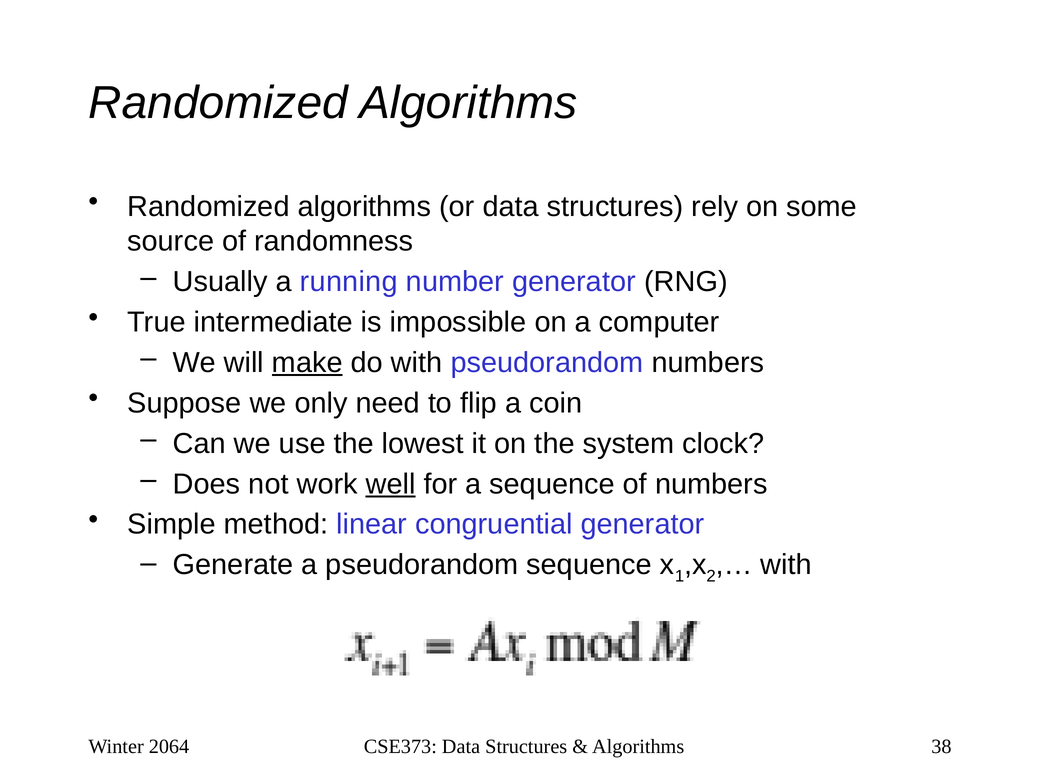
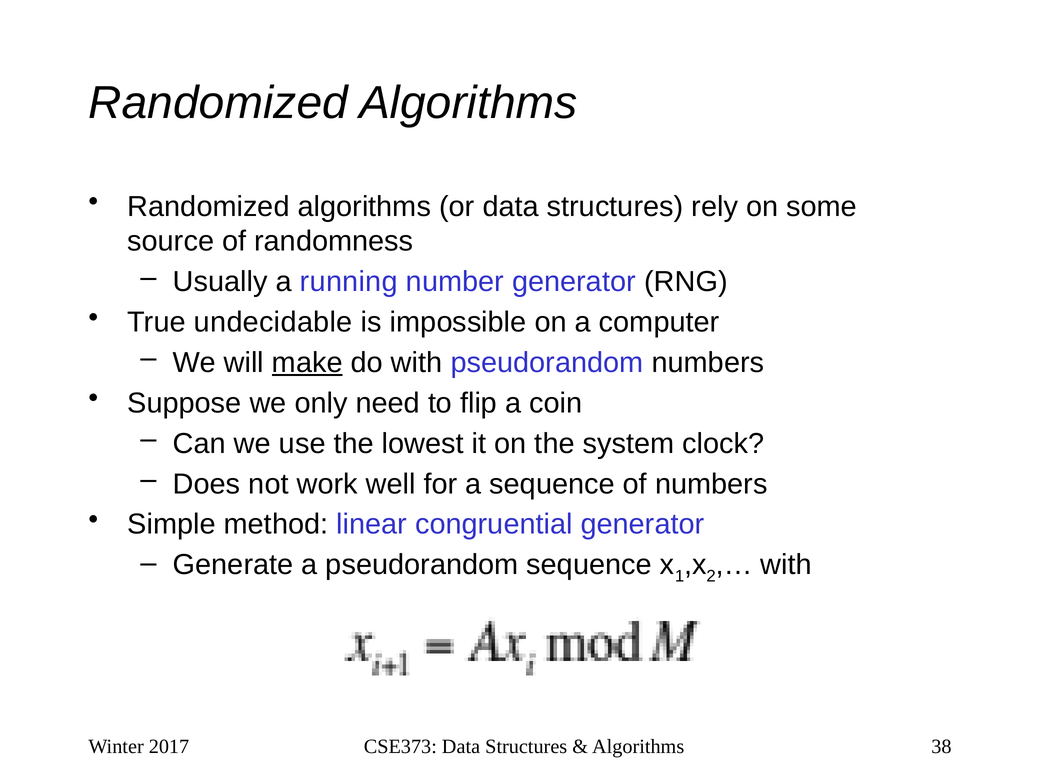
intermediate: intermediate -> undecidable
well underline: present -> none
2064: 2064 -> 2017
